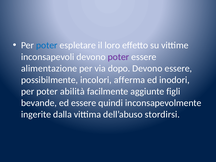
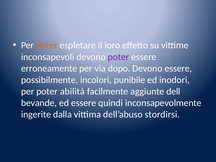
poter at (47, 45) colour: blue -> orange
alimentazione: alimentazione -> erroneamente
afferma: afferma -> punibile
figli: figli -> dell
